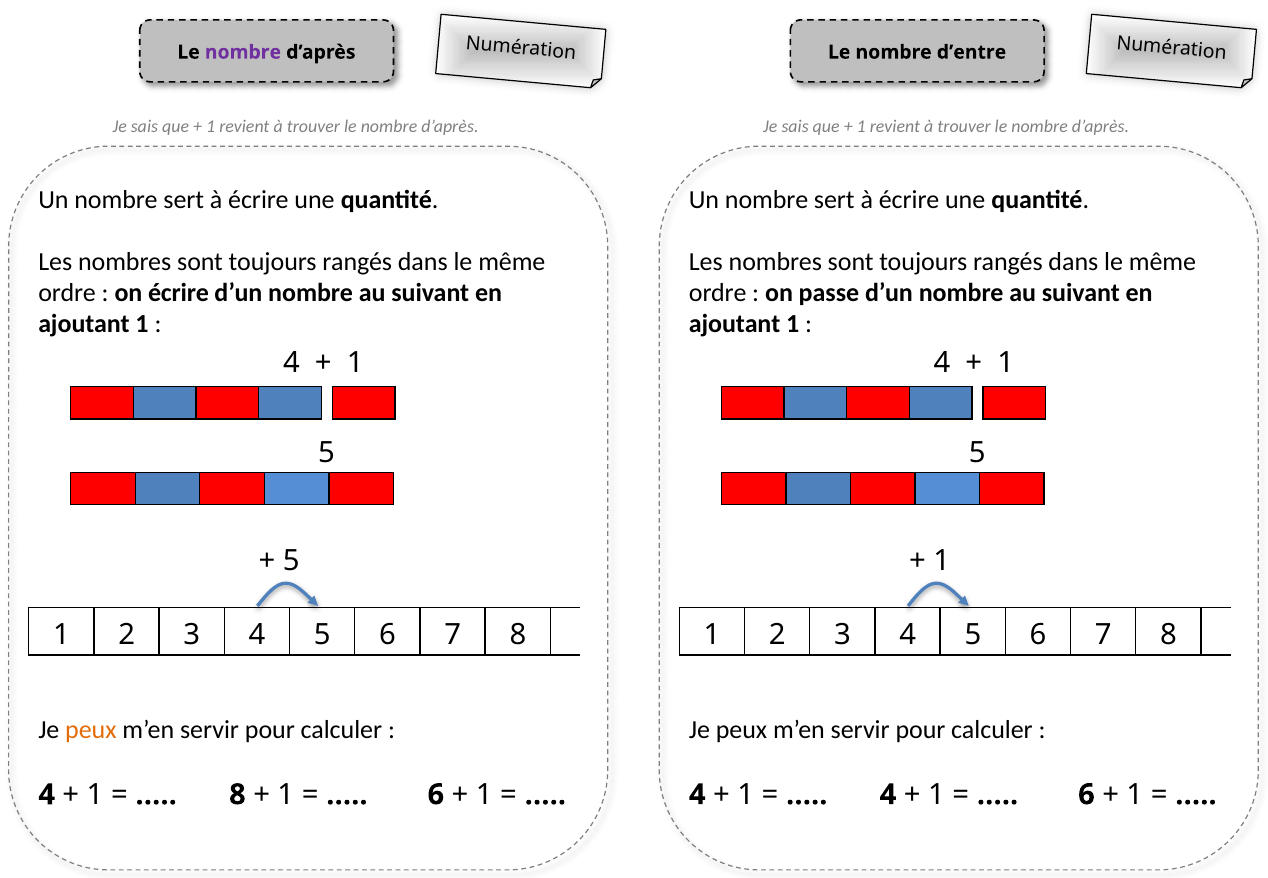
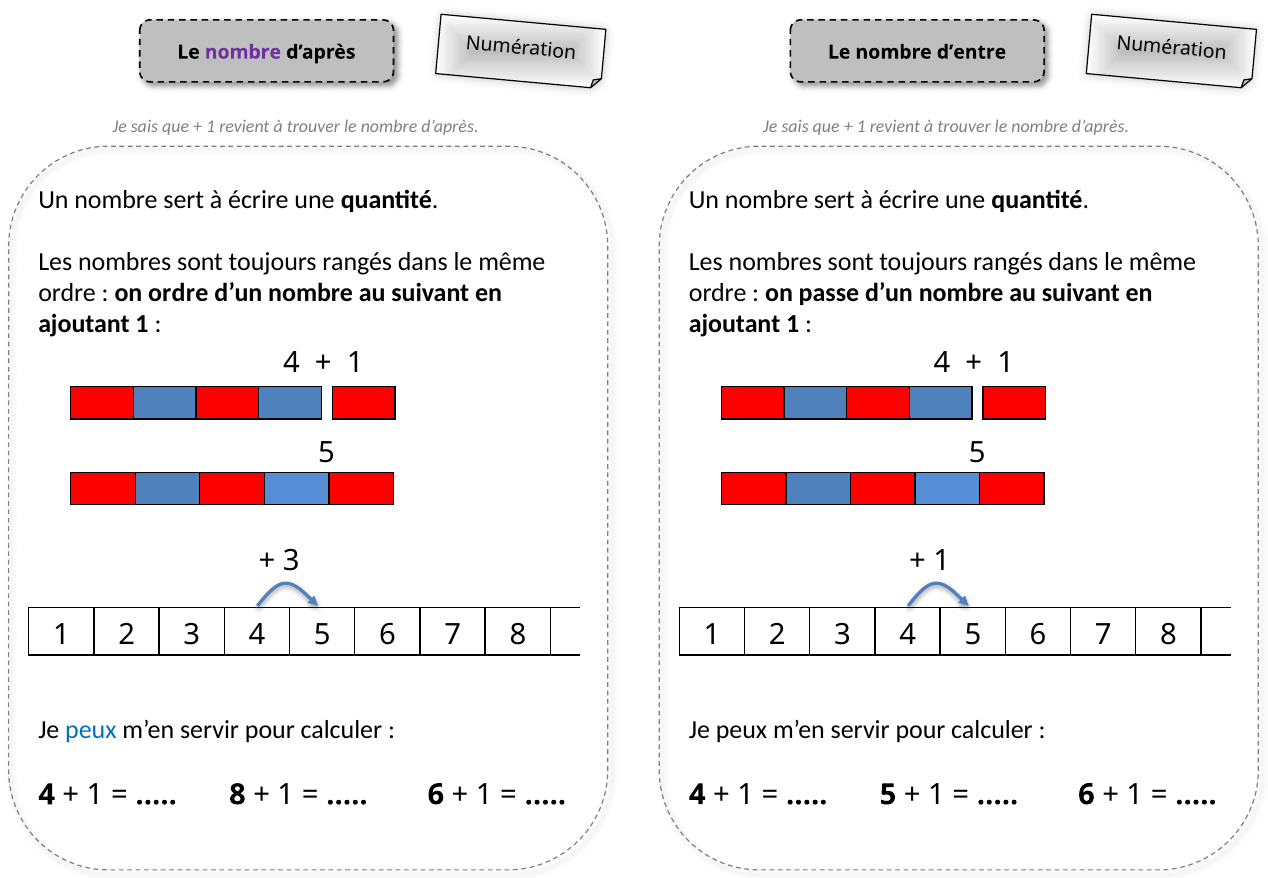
on écrire: écrire -> ordre
5 at (291, 561): 5 -> 3
peux at (91, 730) colour: orange -> blue
4 at (888, 794): 4 -> 5
